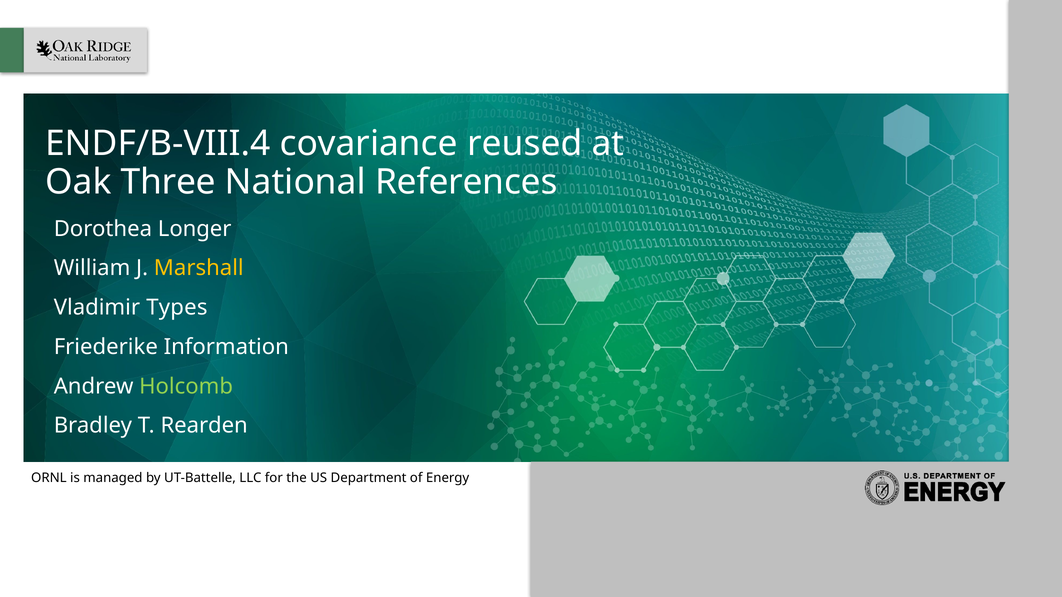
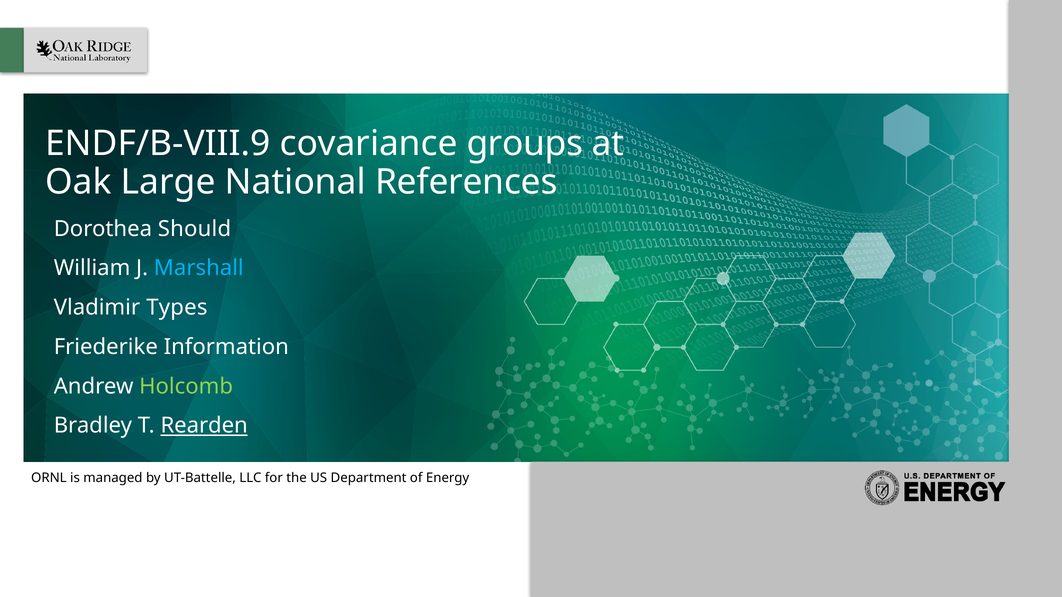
ENDF/B-VIII.4: ENDF/B-VIII.4 -> ENDF/B-VIII.9
reused: reused -> groups
Three: Three -> Large
Longer: Longer -> Should
Marshall colour: yellow -> light blue
Rearden underline: none -> present
